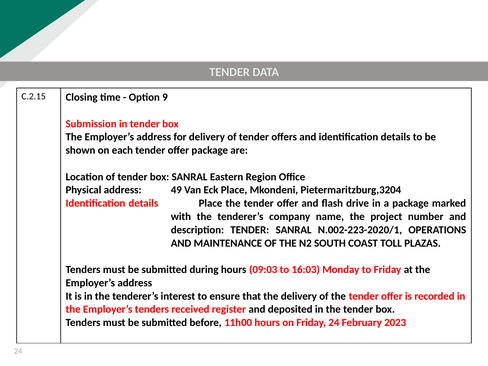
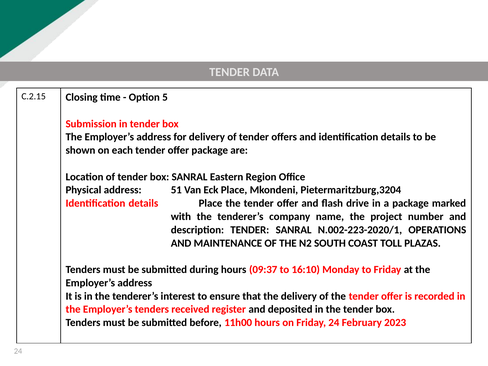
9: 9 -> 5
49: 49 -> 51
09:03: 09:03 -> 09:37
16:03: 16:03 -> 16:10
